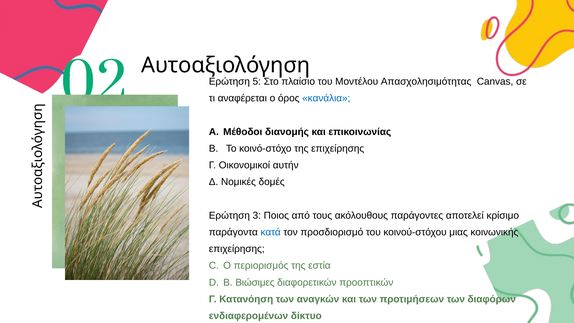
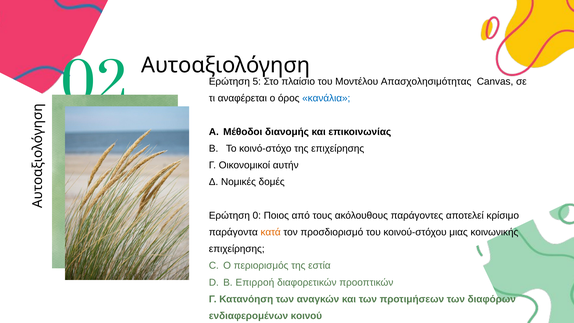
3: 3 -> 0
κατά colour: blue -> orange
Βιώσιμες: Βιώσιμες -> Επιρροή
δίκτυο: δίκτυο -> κοινού
